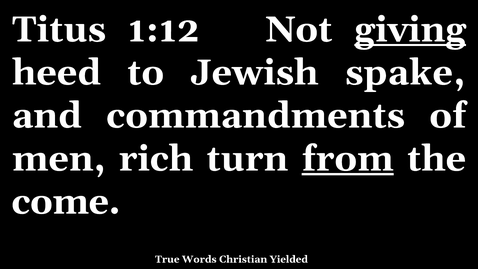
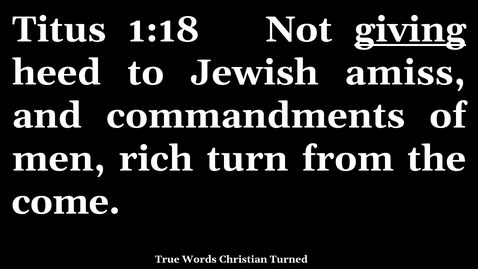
1:12: 1:12 -> 1:18
spake: spake -> amiss
from underline: present -> none
Yielded: Yielded -> Turned
